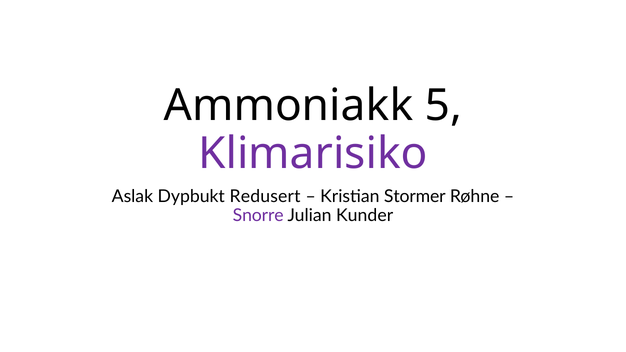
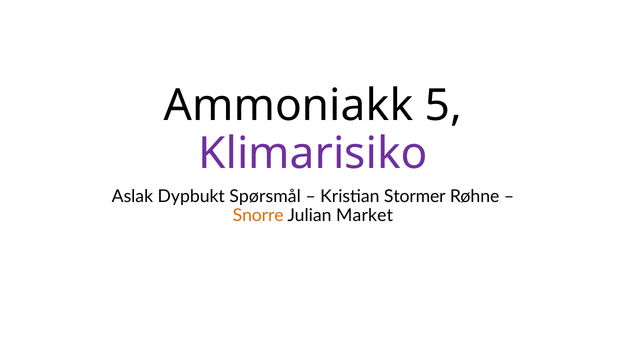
Redusert: Redusert -> Spørsmål
Snorre colour: purple -> orange
Kunder: Kunder -> Market
